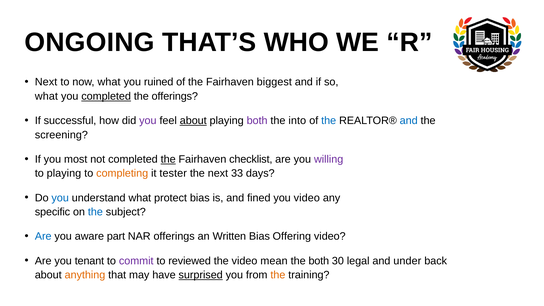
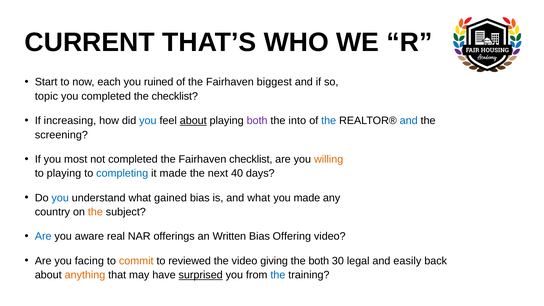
ONGOING: ONGOING -> CURRENT
Next at (46, 82): Next -> Start
now what: what -> each
what at (46, 96): what -> topic
completed at (106, 96) underline: present -> none
the offerings: offerings -> checklist
successful: successful -> increasing
you at (148, 121) colour: purple -> blue
the at (168, 159) underline: present -> none
willing colour: purple -> orange
completing colour: orange -> blue
it tester: tester -> made
33: 33 -> 40
protect: protect -> gained
and fined: fined -> what
you video: video -> made
specific: specific -> country
the at (95, 212) colour: blue -> orange
part: part -> real
tenant: tenant -> facing
commit colour: purple -> orange
mean: mean -> giving
under: under -> easily
the at (278, 275) colour: orange -> blue
